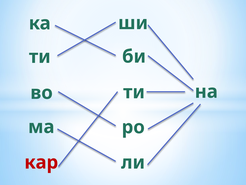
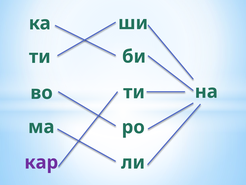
кар colour: red -> purple
